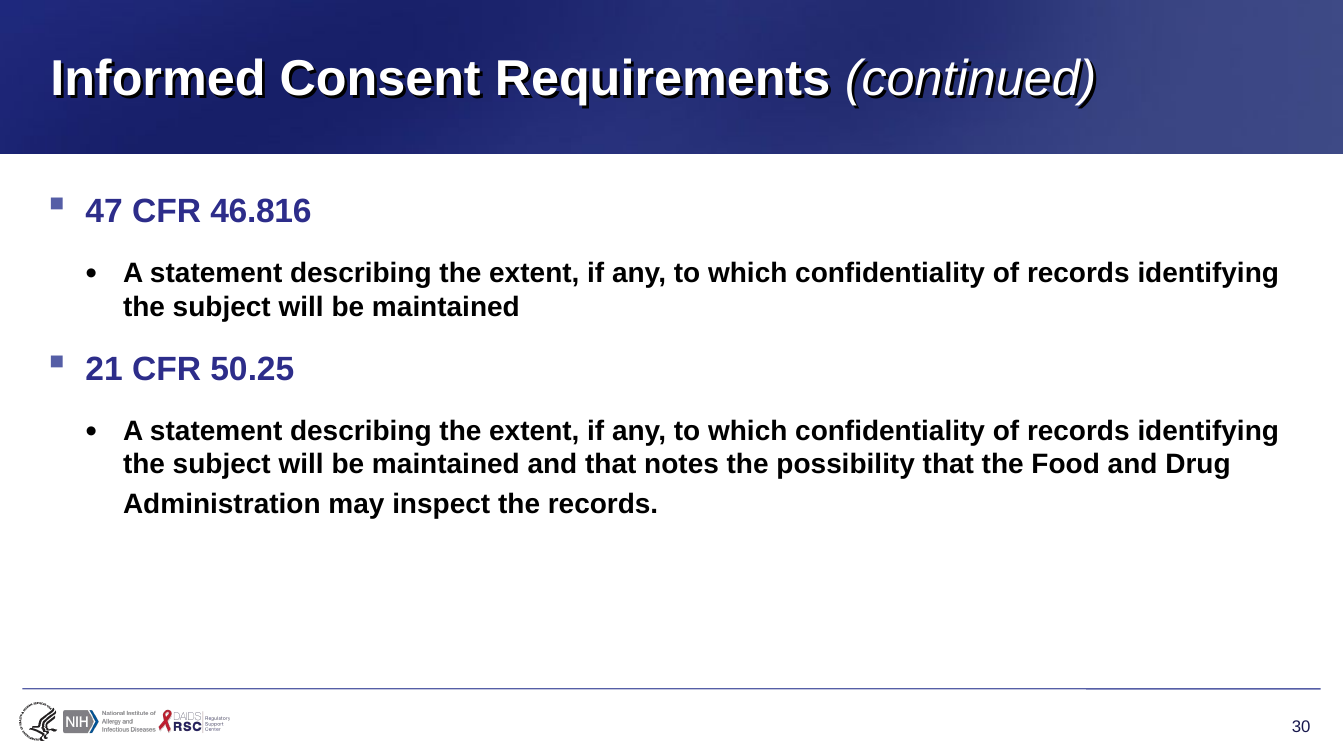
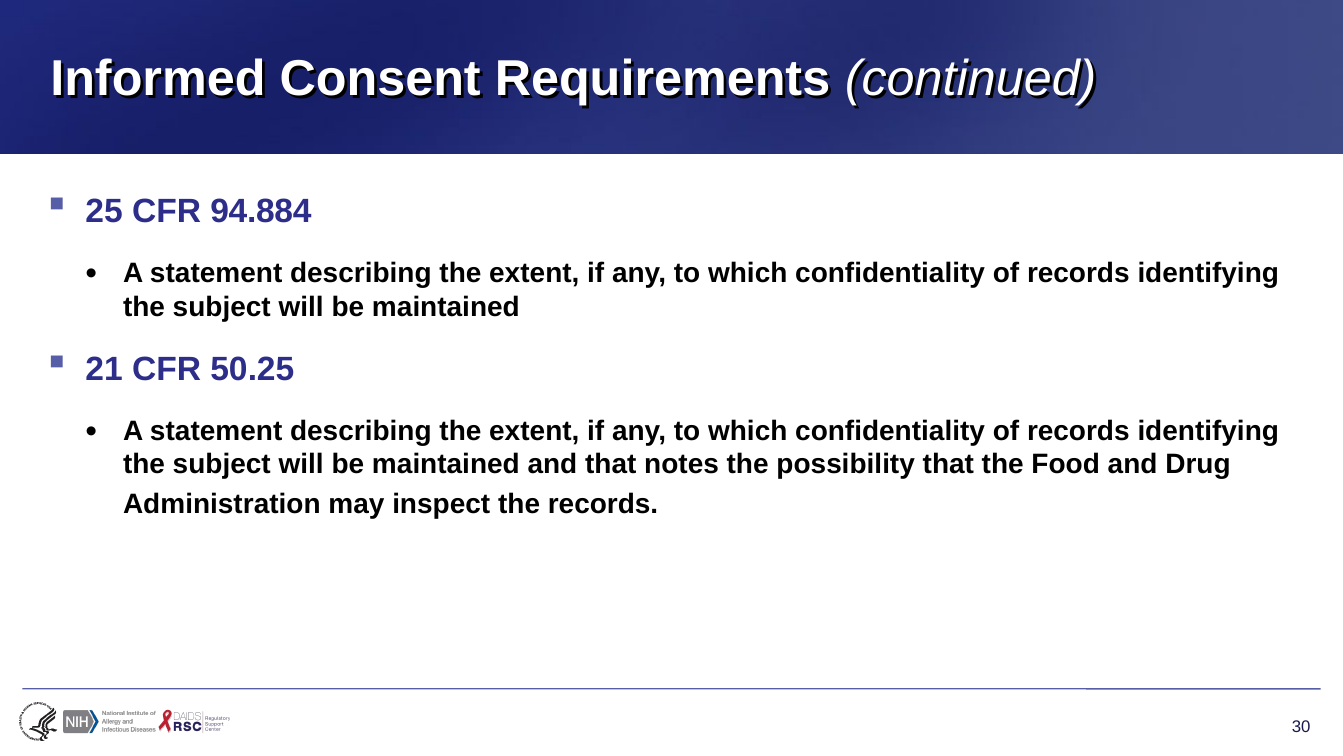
47: 47 -> 25
46.816: 46.816 -> 94.884
